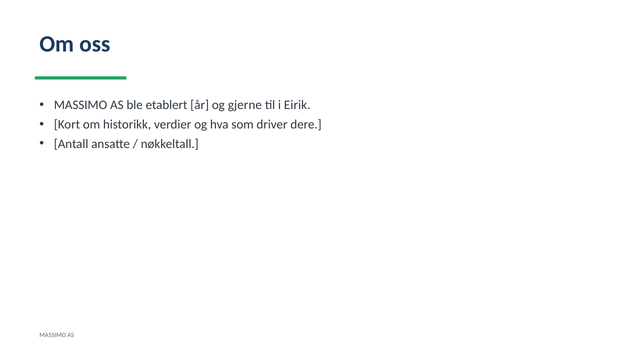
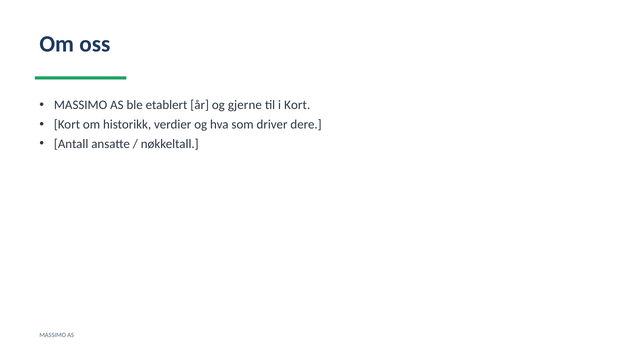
i Eirik: Eirik -> Kort
